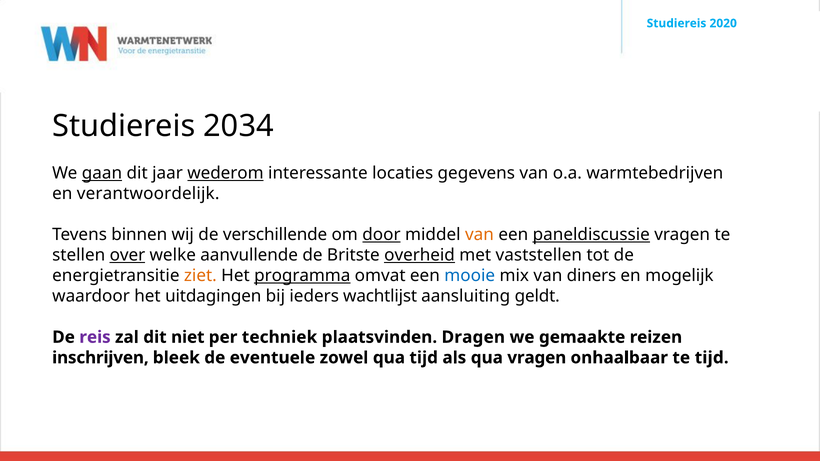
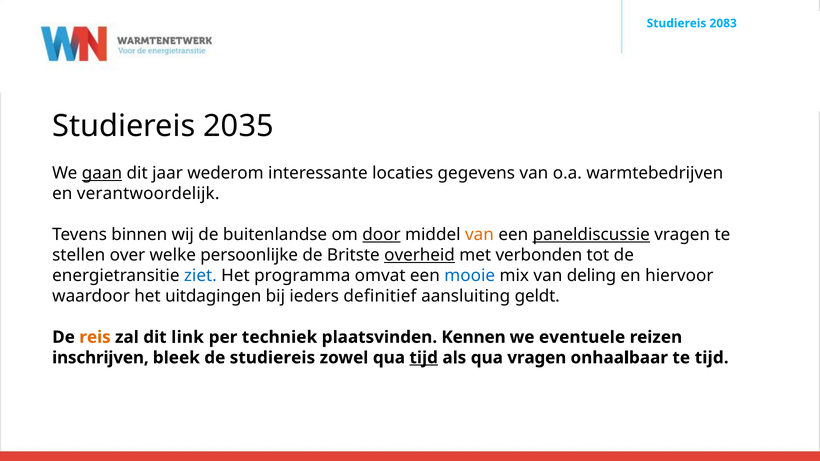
2020: 2020 -> 2083
2034: 2034 -> 2035
wederom underline: present -> none
verschillende: verschillende -> buitenlandse
over underline: present -> none
aanvullende: aanvullende -> persoonlijke
vaststellen: vaststellen -> verbonden
ziet colour: orange -> blue
programma underline: present -> none
diners: diners -> deling
mogelijk: mogelijk -> hiervoor
wachtlijst: wachtlijst -> definitief
reis colour: purple -> orange
niet: niet -> link
Dragen: Dragen -> Kennen
gemaakte: gemaakte -> eventuele
de eventuele: eventuele -> studiereis
tijd at (424, 358) underline: none -> present
